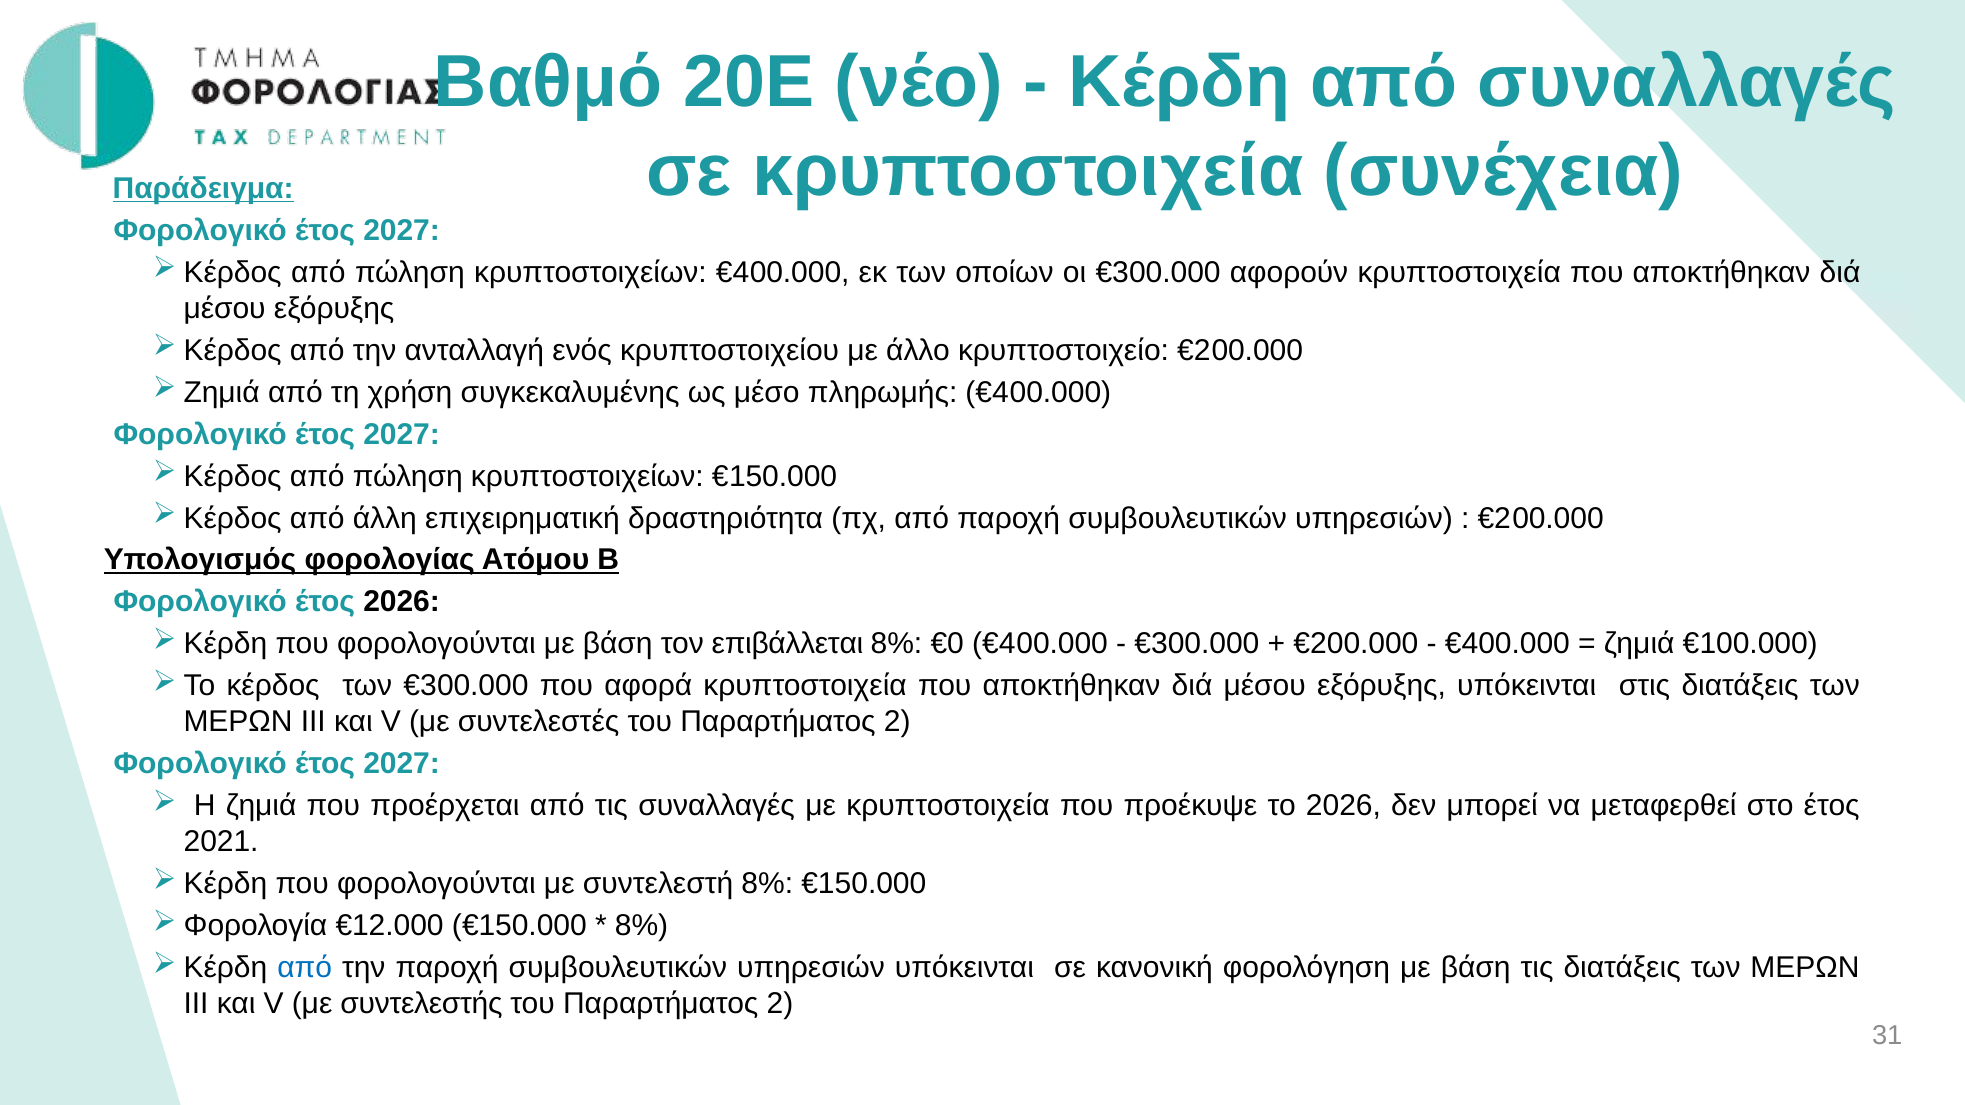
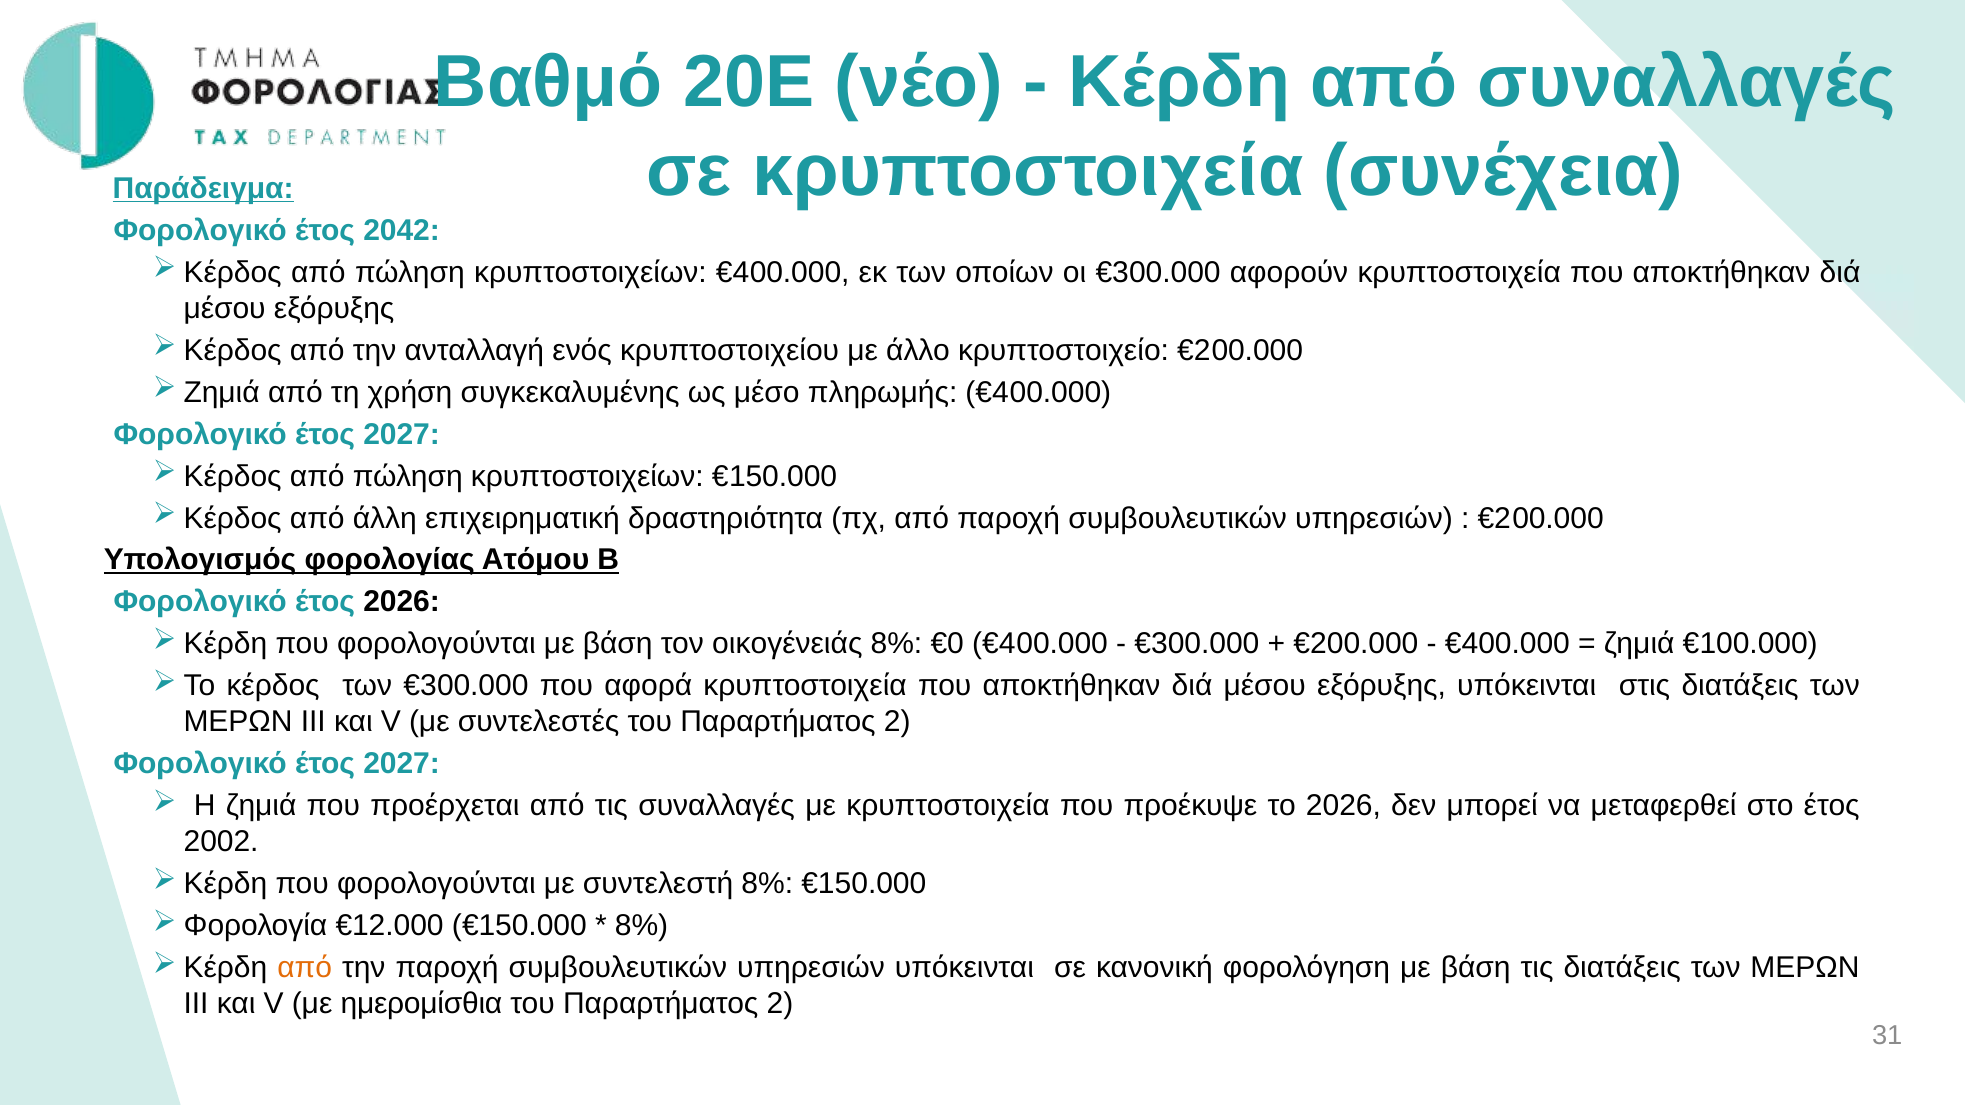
2027 at (402, 230): 2027 -> 2042
επιβάλλεται: επιβάλλεται -> οικογένειάς
2021: 2021 -> 2002
από at (305, 968) colour: blue -> orange
συντελεστής: συντελεστής -> ημερομίσθια
